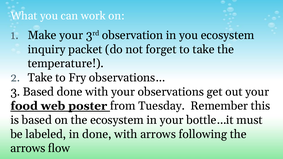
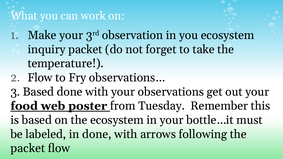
Take at (40, 78): Take -> Flow
arrows at (28, 148): arrows -> packet
